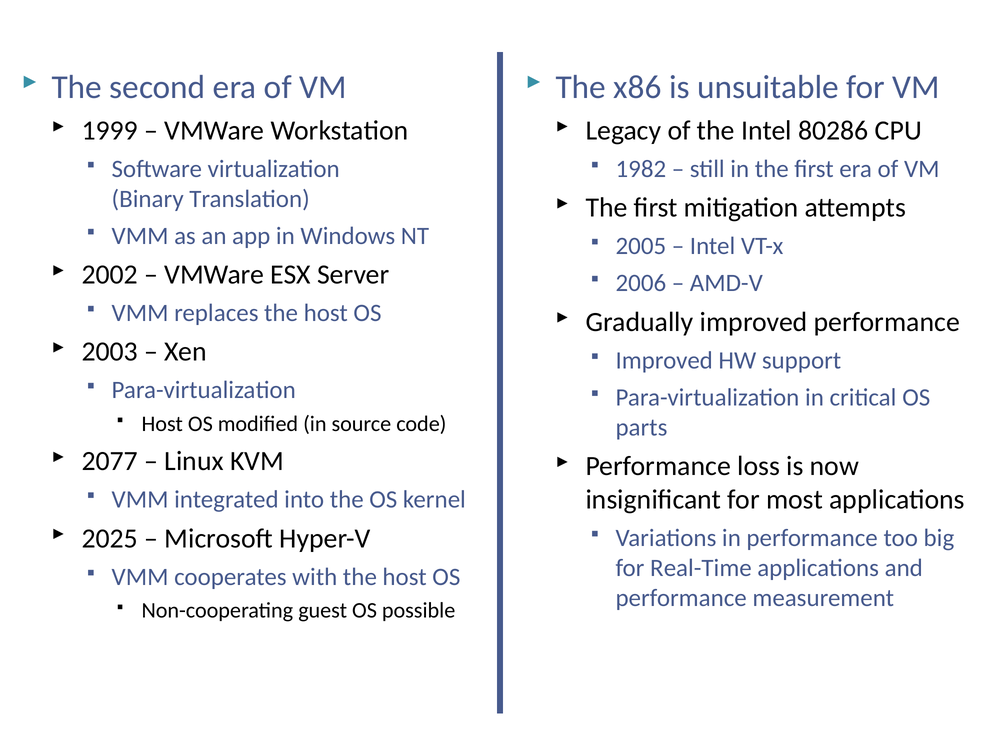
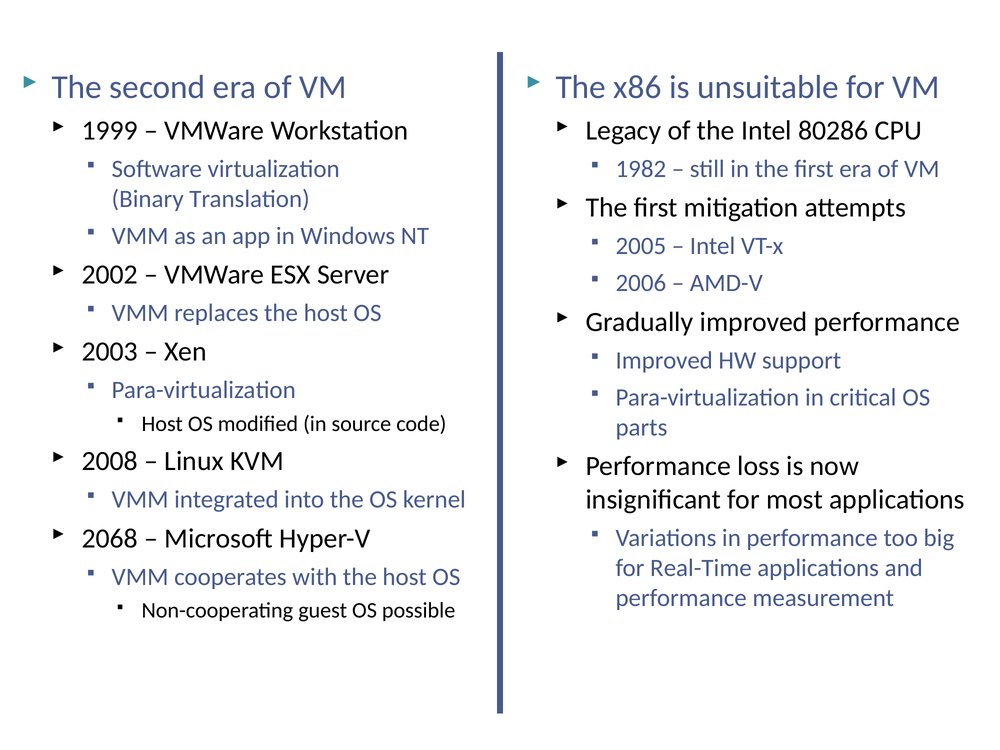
2077: 2077 -> 2008
2025: 2025 -> 2068
